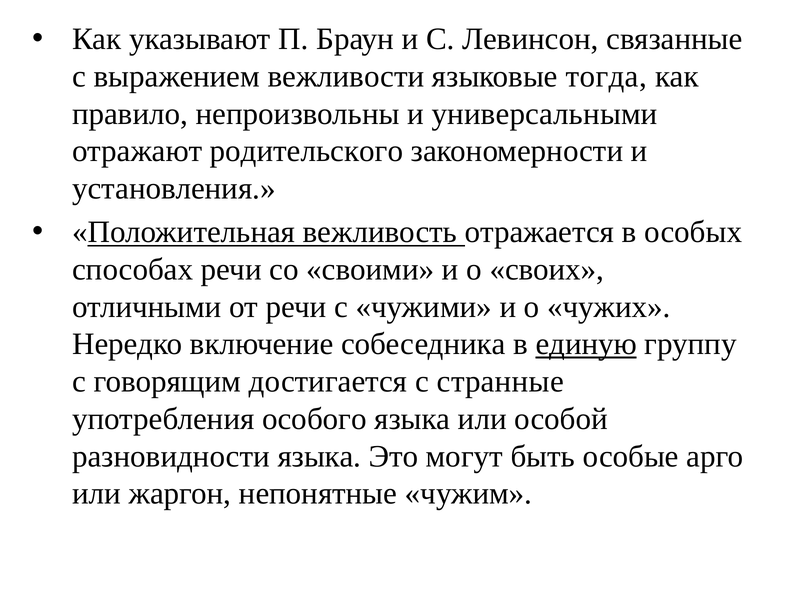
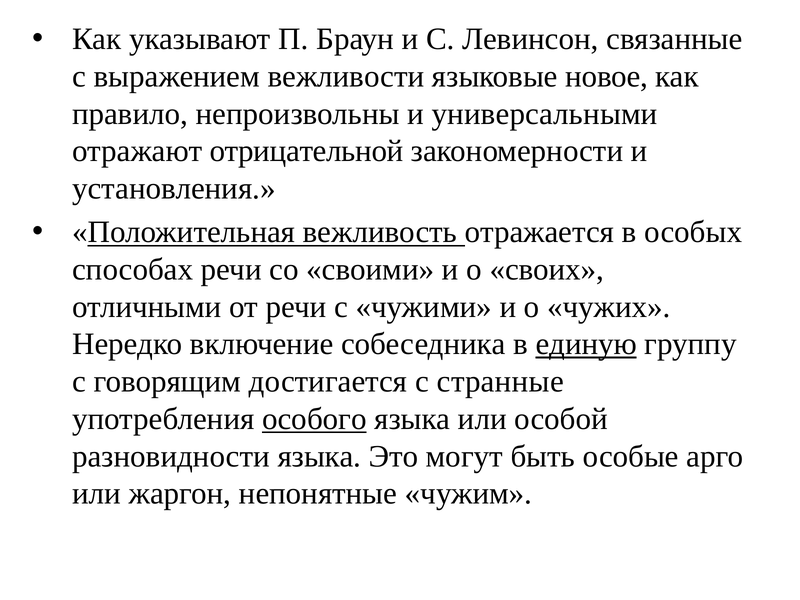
тогда: тогда -> новое
родительского: родительского -> отрицательной
особого underline: none -> present
